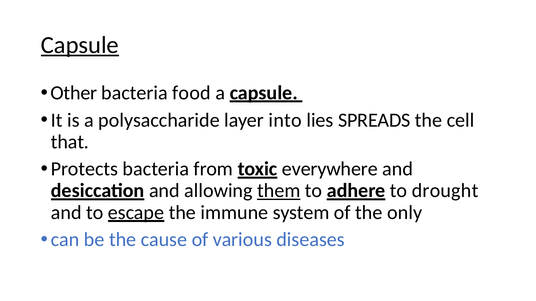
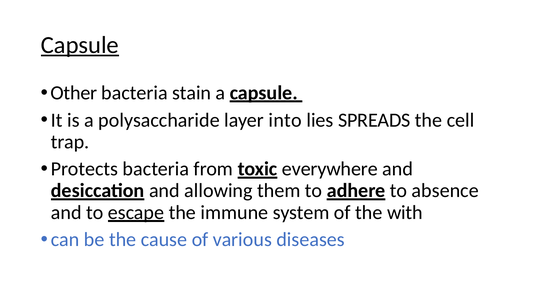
food: food -> stain
that: that -> trap
them underline: present -> none
drought: drought -> absence
only: only -> with
